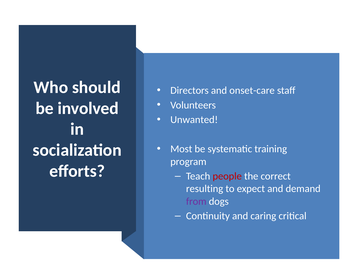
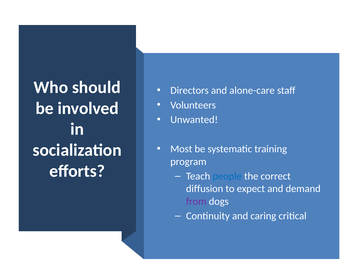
onset-care: onset-care -> alone-care
people colour: red -> blue
resulting: resulting -> diffusion
